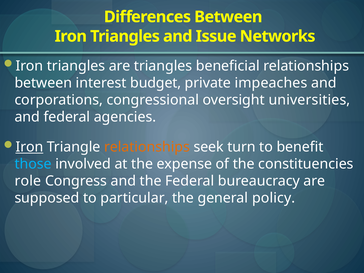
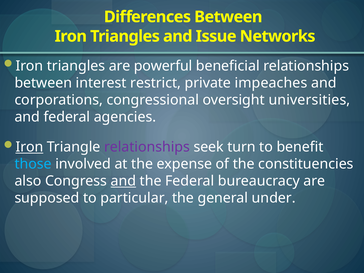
are triangles: triangles -> powerful
budget: budget -> restrict
relationships at (147, 147) colour: orange -> purple
role: role -> also
and at (123, 181) underline: none -> present
policy: policy -> under
